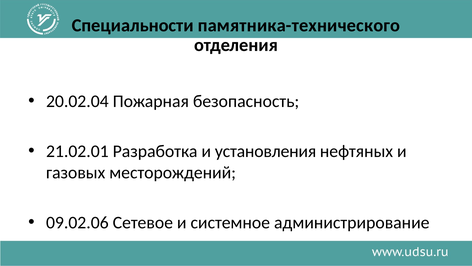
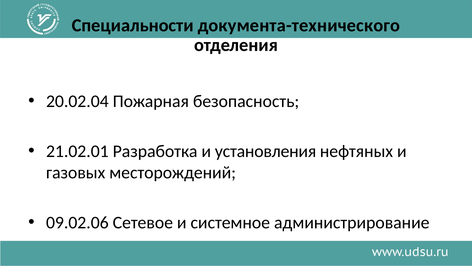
памятника-технического: памятника-технического -> документа-технического
